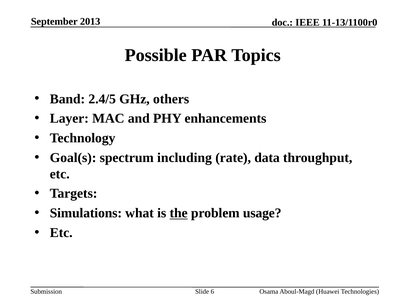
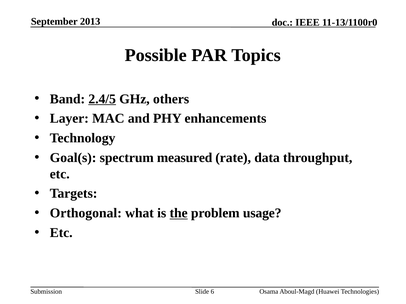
2.4/5 underline: none -> present
including: including -> measured
Simulations: Simulations -> Orthogonal
